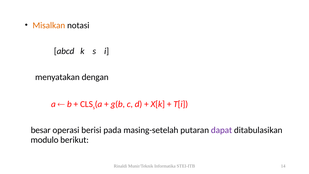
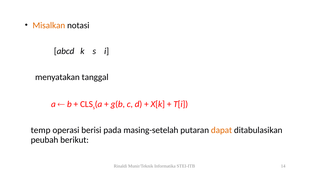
dengan: dengan -> tanggal
besar: besar -> temp
dapat colour: purple -> orange
modulo: modulo -> peubah
